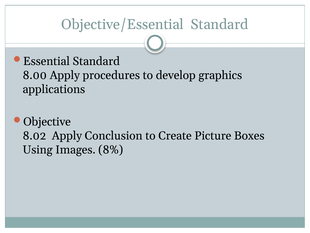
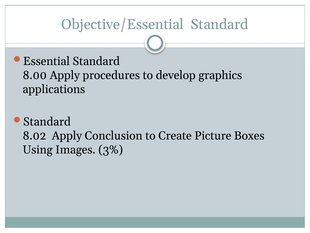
Objective at (47, 122): Objective -> Standard
8%: 8% -> 3%
